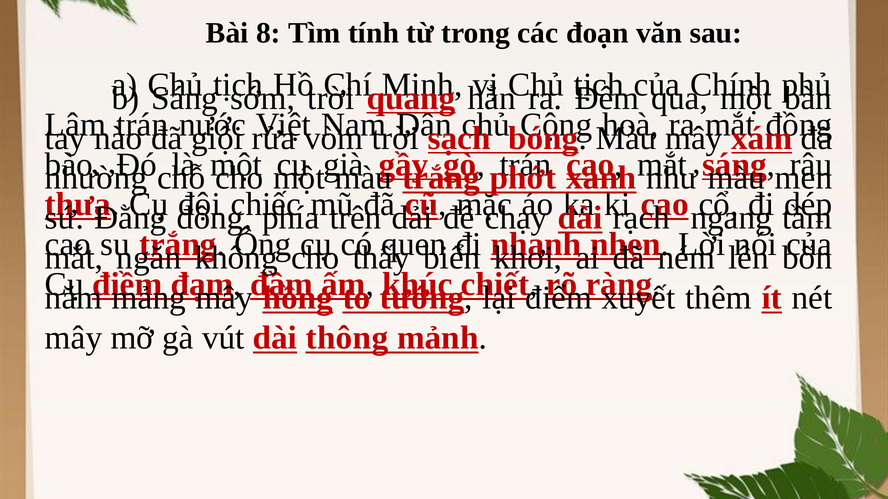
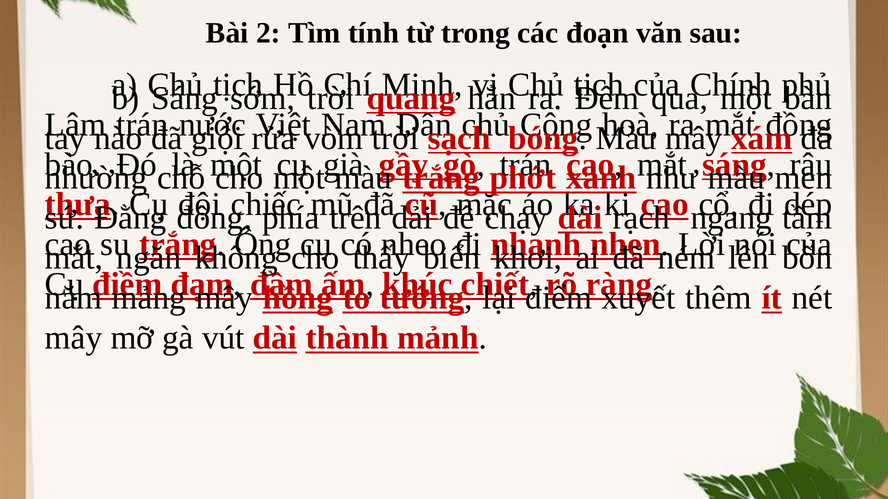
8: 8 -> 2
quen: quen -> nheo
thông: thông -> thành
